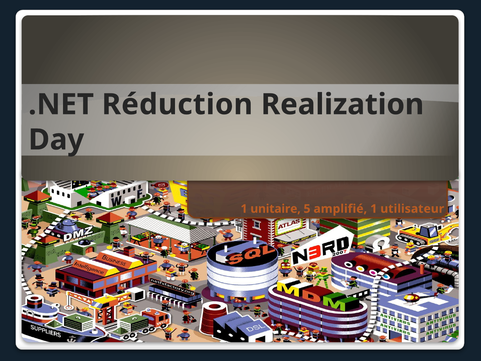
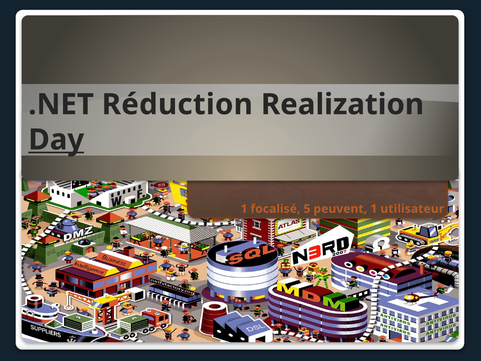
Day underline: none -> present
unitaire: unitaire -> focalisé
amplifié: amplifié -> peuvent
